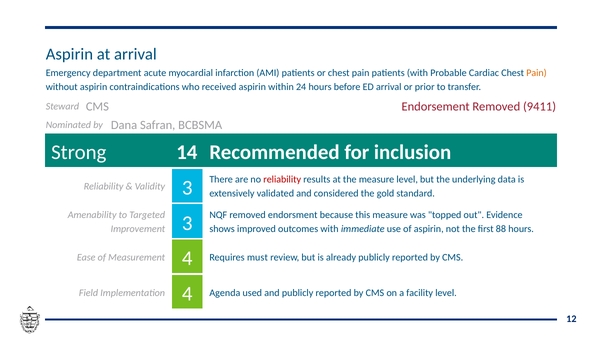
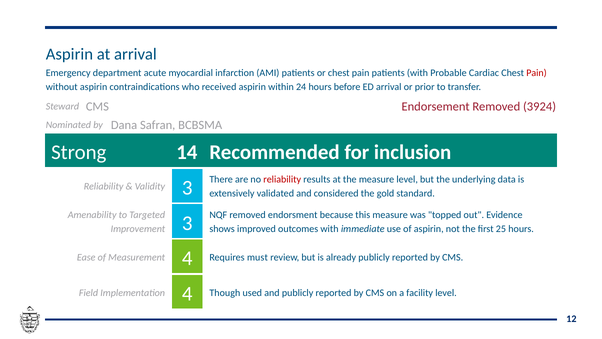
Pain at (536, 73) colour: orange -> red
9411: 9411 -> 3924
88: 88 -> 25
Agenda: Agenda -> Though
